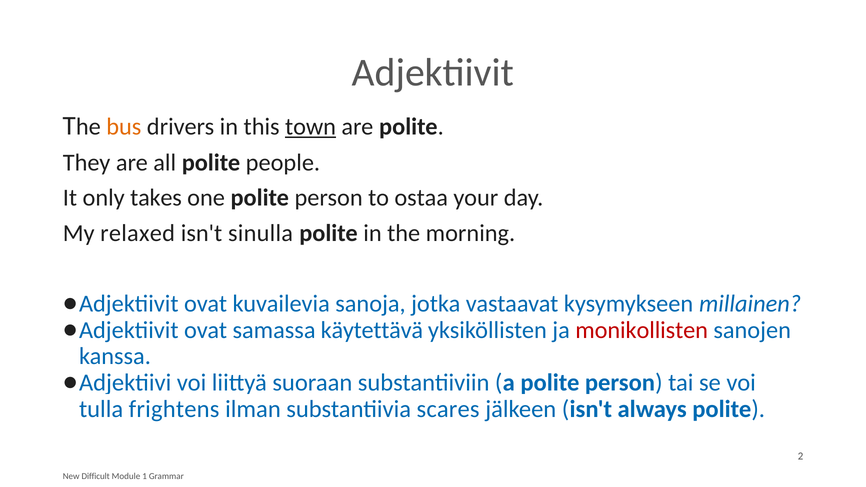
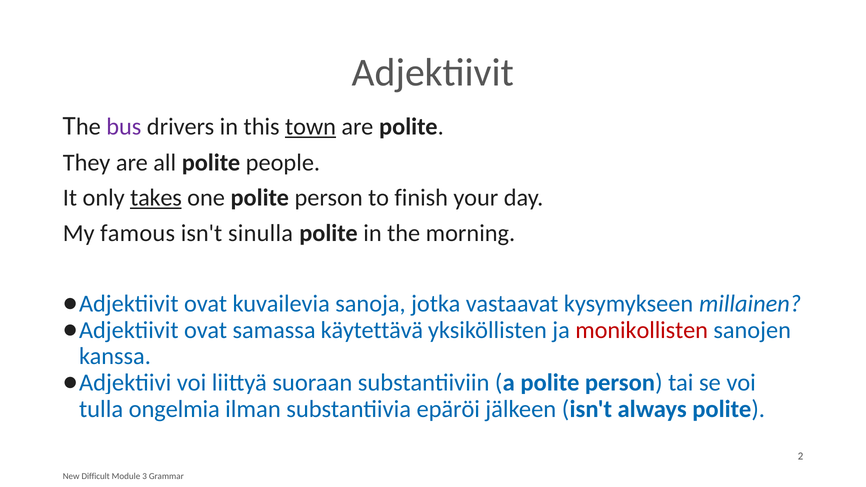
bus colour: orange -> purple
takes underline: none -> present
ostaa: ostaa -> finish
relaxed: relaxed -> famous
frightens: frightens -> ongelmia
scares: scares -> epäröi
1: 1 -> 3
